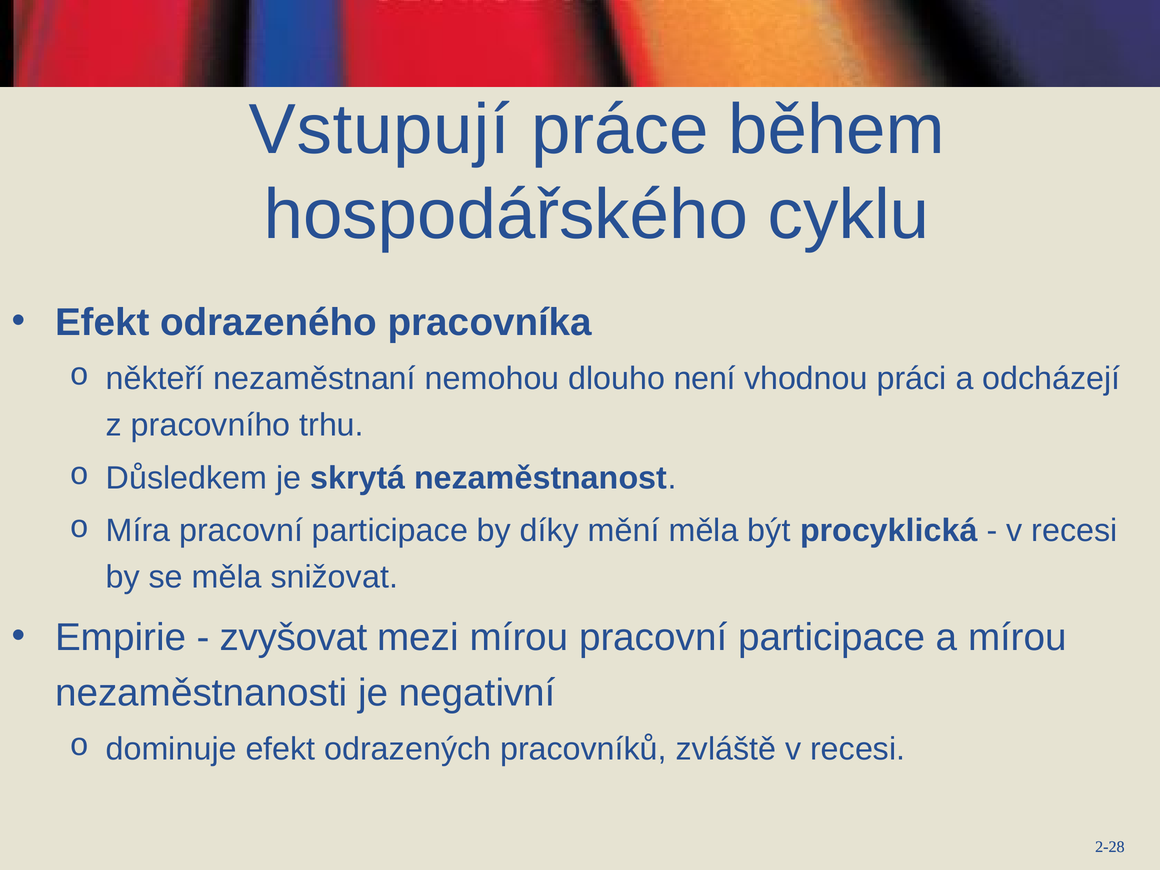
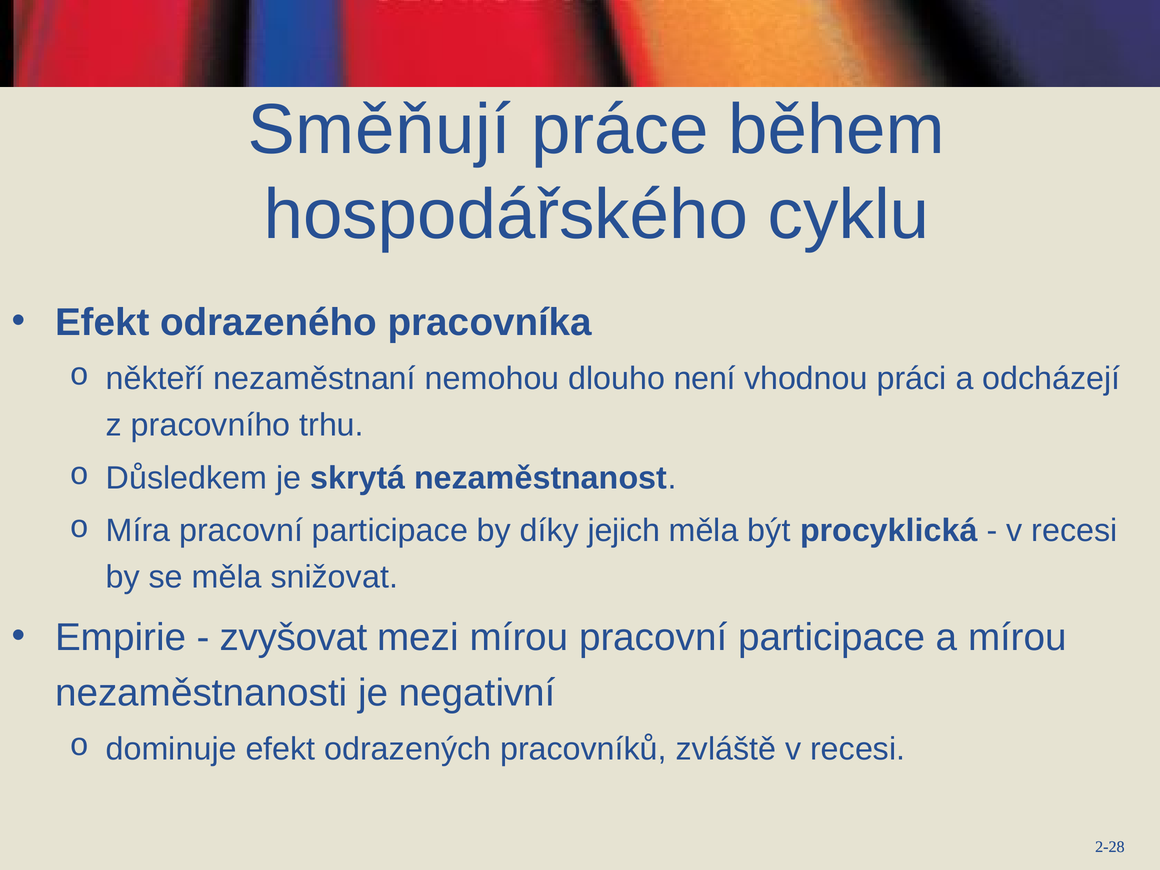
Vstupují: Vstupují -> Směňují
mění: mění -> jejich
